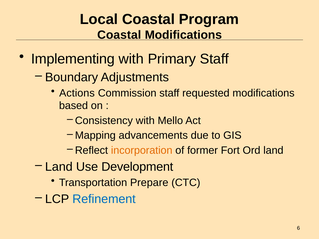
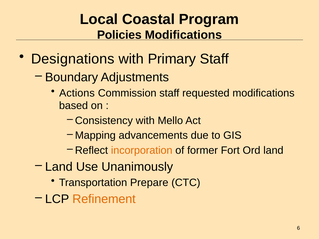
Coastal at (119, 35): Coastal -> Policies
Implementing: Implementing -> Designations
Development: Development -> Unanimously
Refinement colour: blue -> orange
